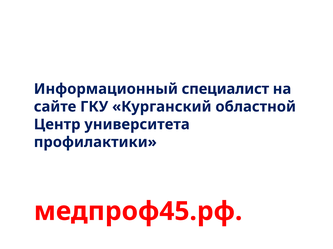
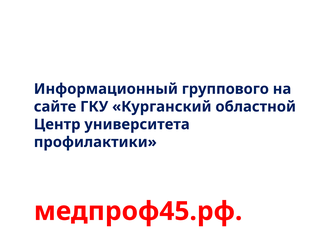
специалист: специалист -> группового
